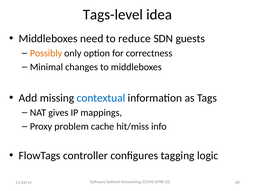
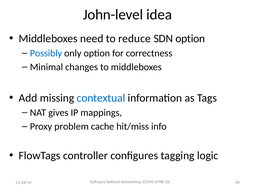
Tags-level: Tags-level -> John-level
SDN guests: guests -> option
Possibly colour: orange -> blue
